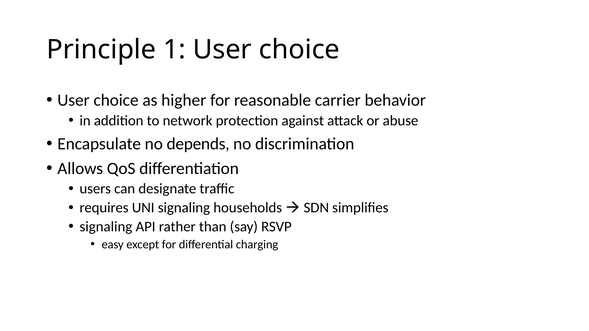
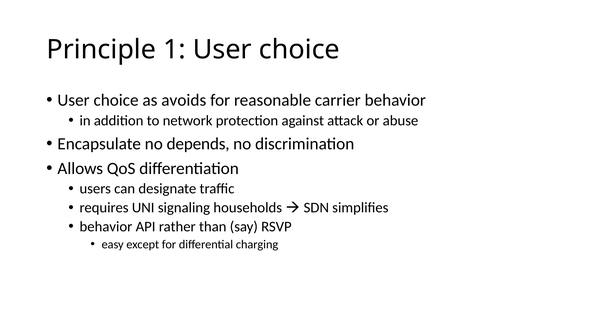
higher: higher -> avoids
signaling at (106, 227): signaling -> behavior
